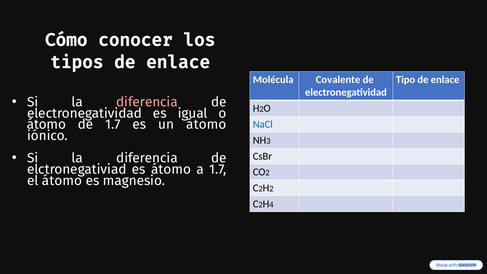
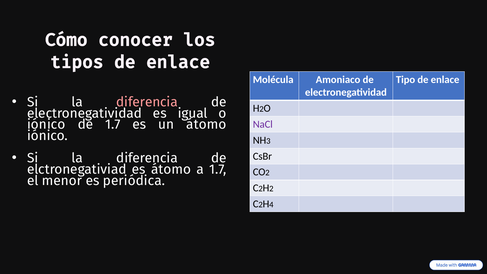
Covalente: Covalente -> Amoniaco
átomo at (46, 124): átomo -> iónico
NaCl colour: blue -> purple
el átomo: átomo -> menor
magnesio: magnesio -> periódica
